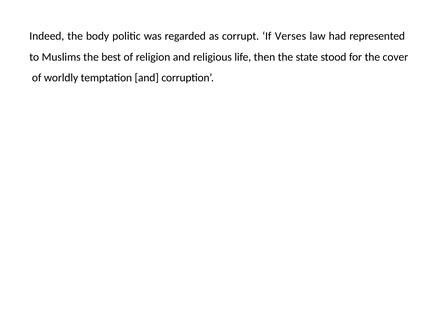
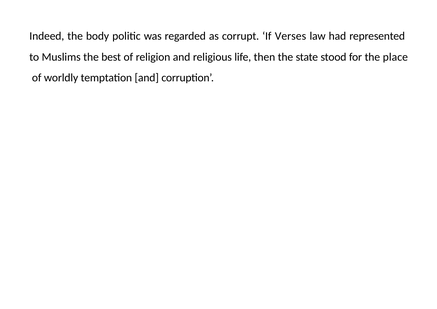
cover: cover -> place
